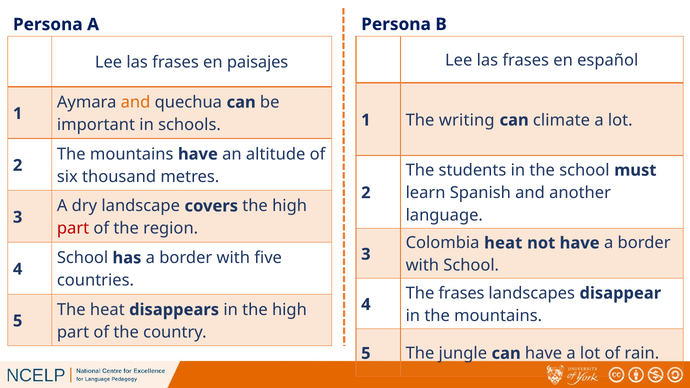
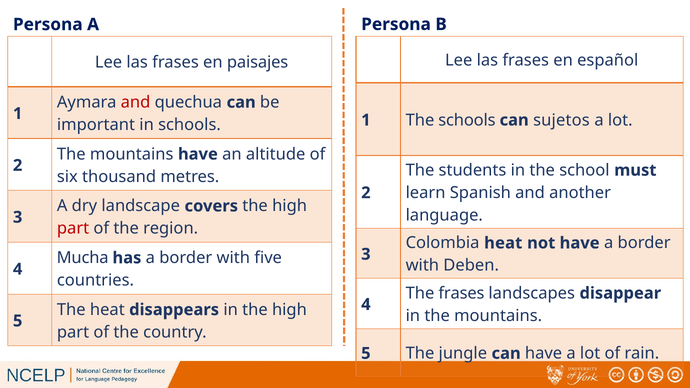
and at (136, 102) colour: orange -> red
The writing: writing -> schools
climate: climate -> sujetos
School at (83, 258): School -> Mucha
with School: School -> Deben
